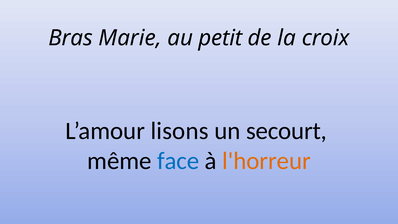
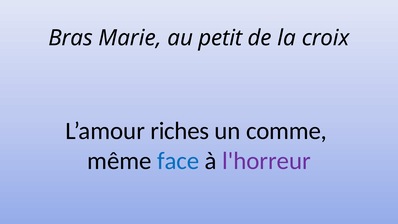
lisons: lisons -> riches
secourt: secourt -> comme
l'horreur colour: orange -> purple
